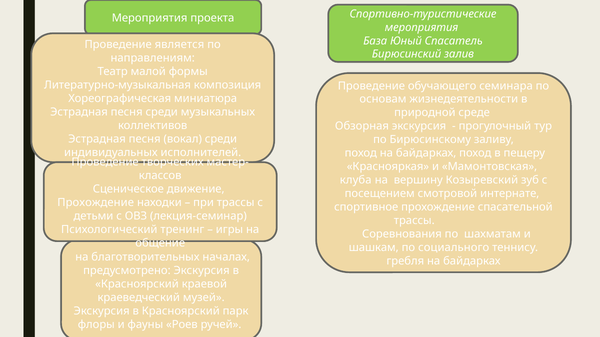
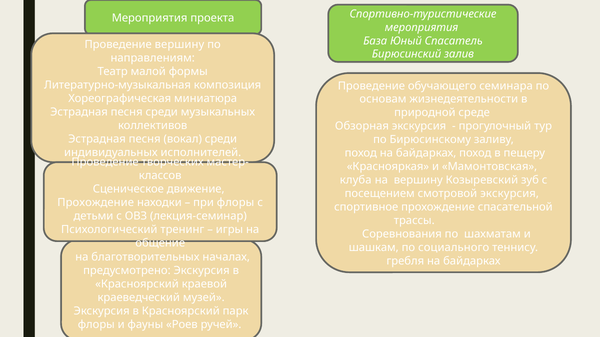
Проведение является: является -> вершину
смотровой интернате: интернате -> экскурсия
при трассы: трассы -> флоры
